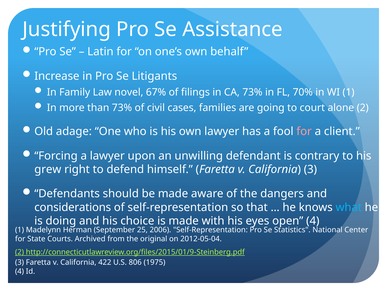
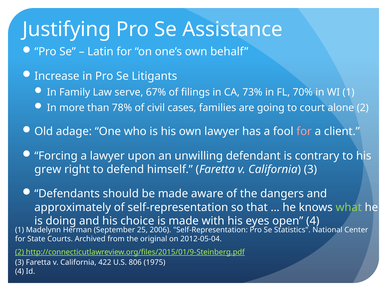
novel: novel -> serve
than 73%: 73% -> 78%
considerations: considerations -> approximately
what colour: light blue -> light green
